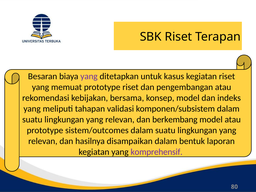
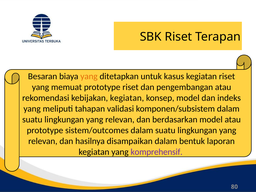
yang at (89, 76) colour: purple -> orange
kebijakan bersama: bersama -> kegiatan
berkembang: berkembang -> berdasarkan
